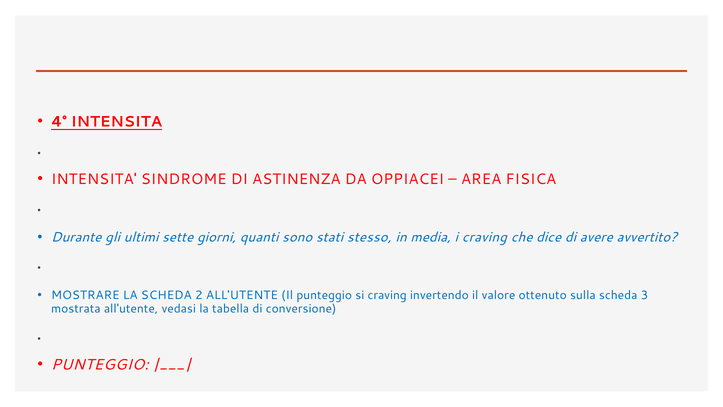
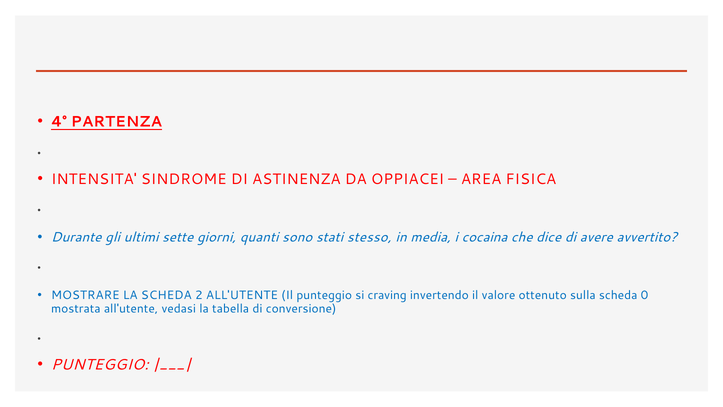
4° INTENSITA: INTENSITA -> PARTENZA
i craving: craving -> cocaina
3: 3 -> 0
